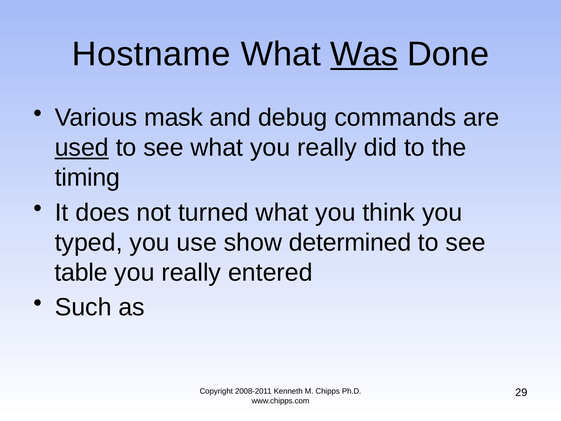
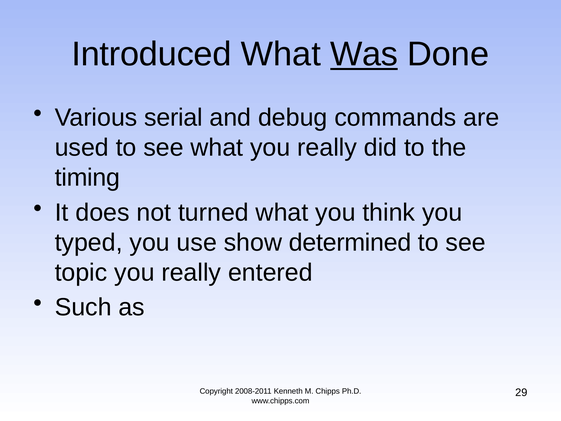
Hostname: Hostname -> Introduced
mask: mask -> serial
used underline: present -> none
table: table -> topic
